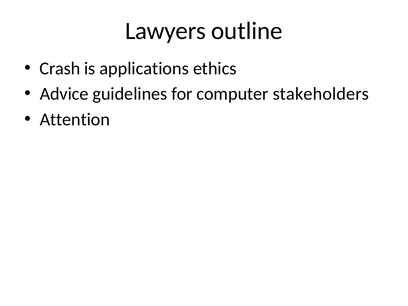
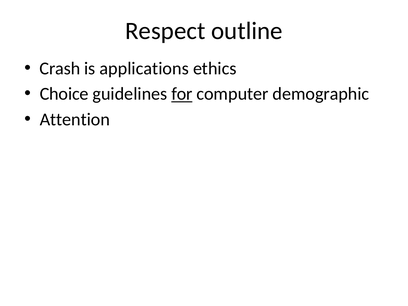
Lawyers: Lawyers -> Respect
Advice: Advice -> Choice
for underline: none -> present
stakeholders: stakeholders -> demographic
